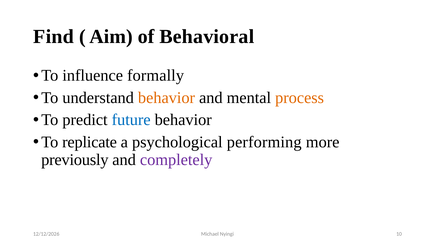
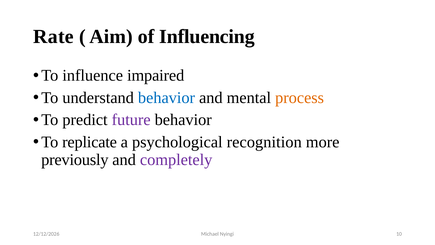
Find: Find -> Rate
Behavioral: Behavioral -> Influencing
formally: formally -> impaired
behavior at (166, 98) colour: orange -> blue
future colour: blue -> purple
performing: performing -> recognition
